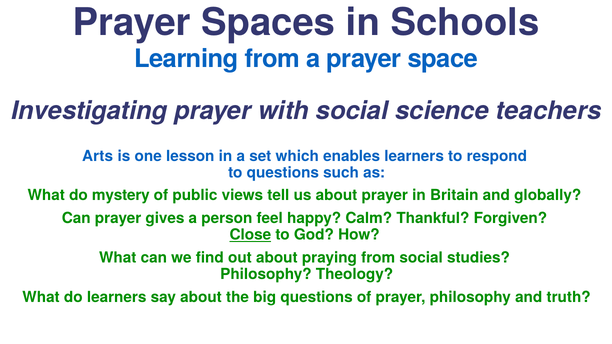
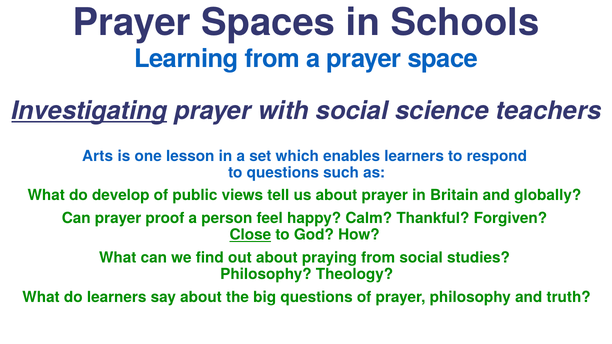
Investigating underline: none -> present
mystery: mystery -> develop
gives: gives -> proof
